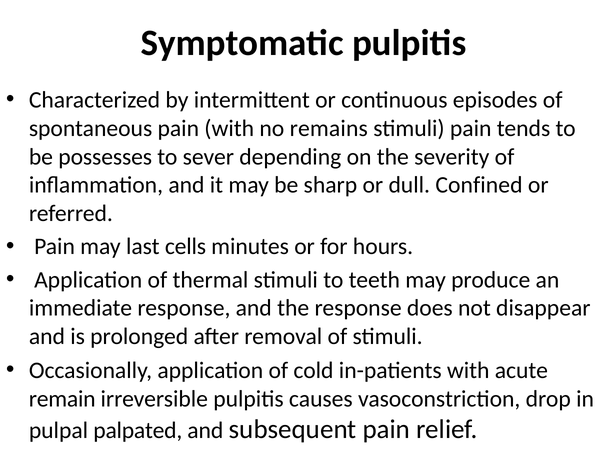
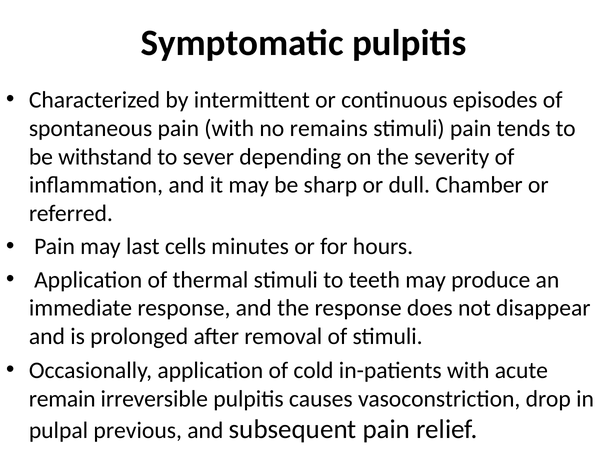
possesses: possesses -> withstand
Confined: Confined -> Chamber
palpated: palpated -> previous
